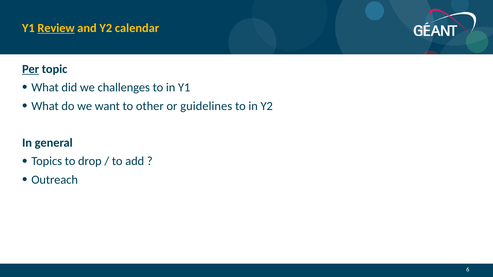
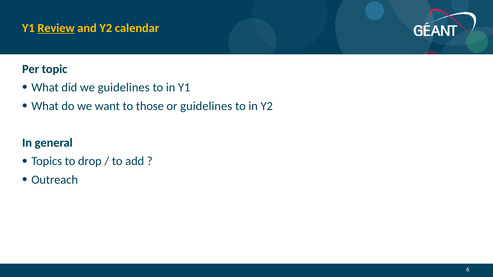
Per underline: present -> none
we challenges: challenges -> guidelines
other: other -> those
